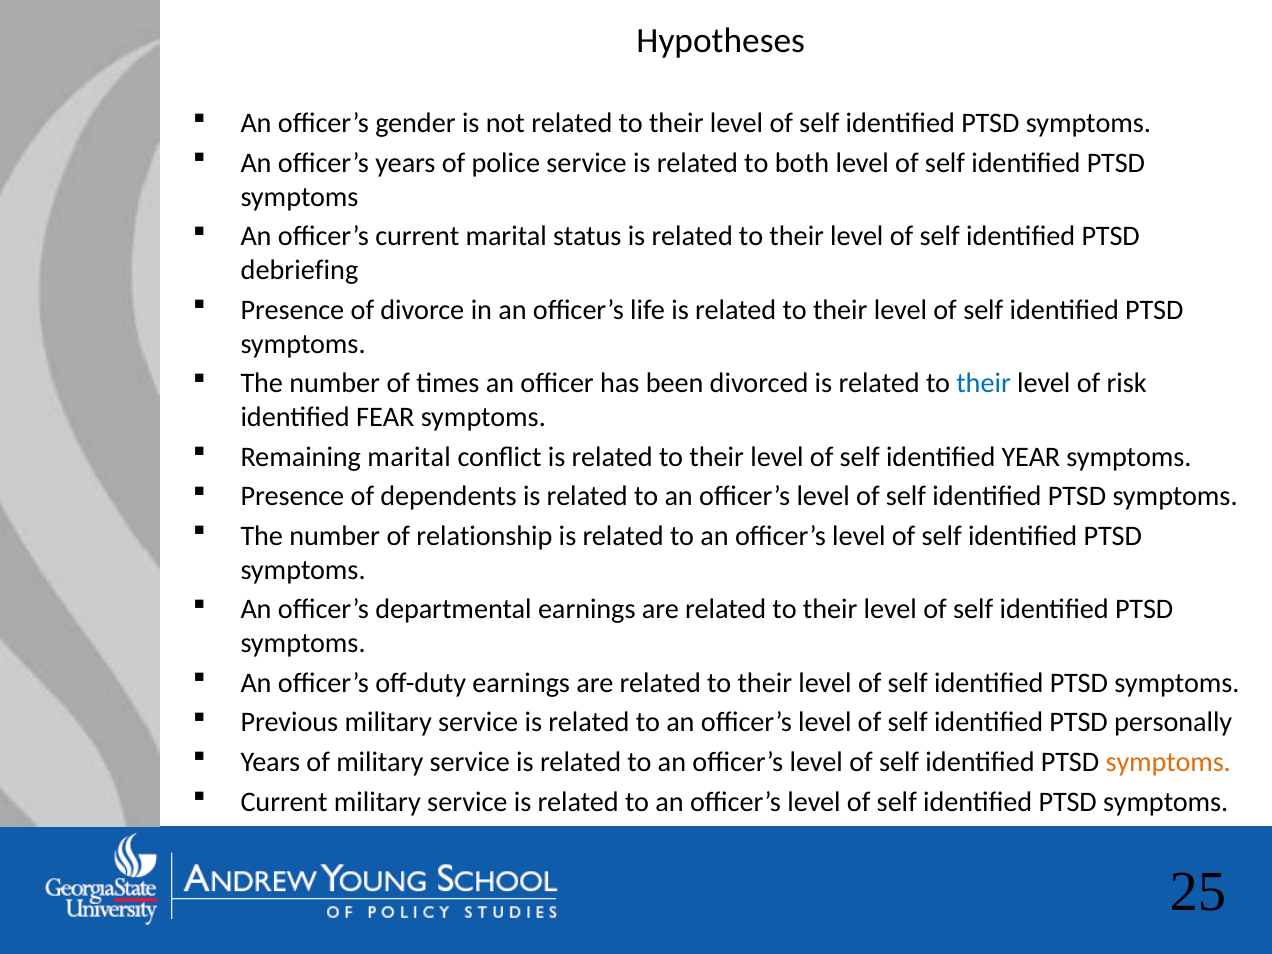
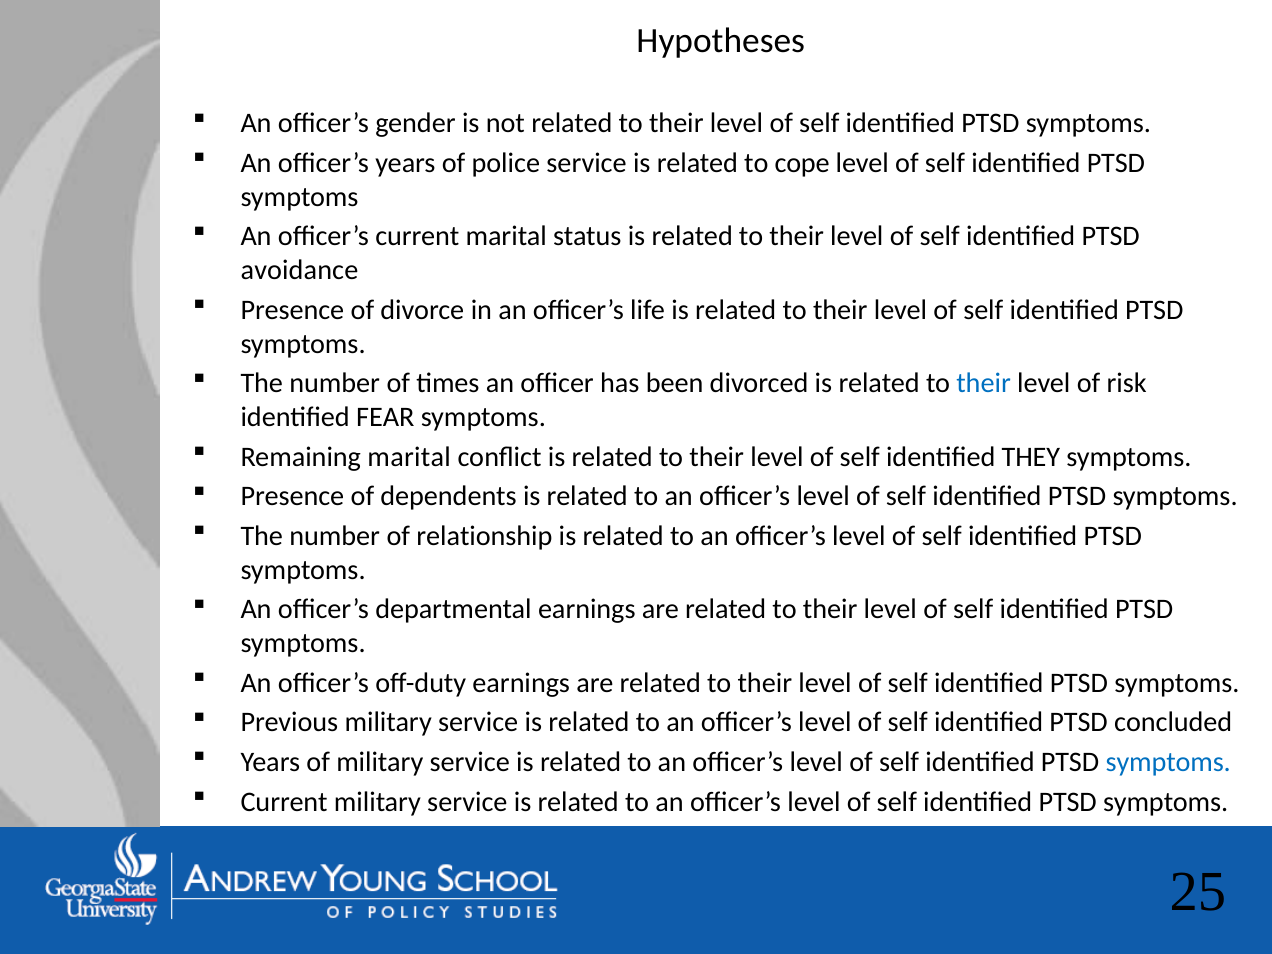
both: both -> cope
debriefing: debriefing -> avoidance
YEAR: YEAR -> THEY
personally: personally -> concluded
symptoms at (1168, 762) colour: orange -> blue
